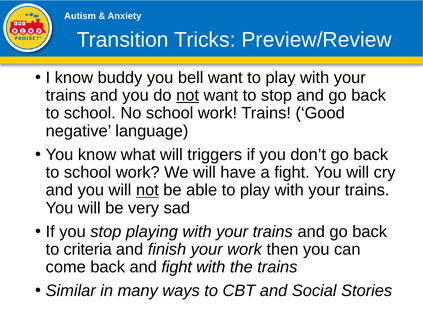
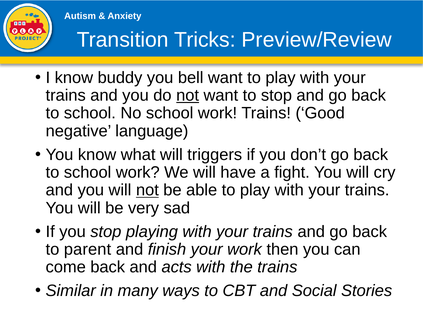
criteria: criteria -> parent
and fight: fight -> acts
